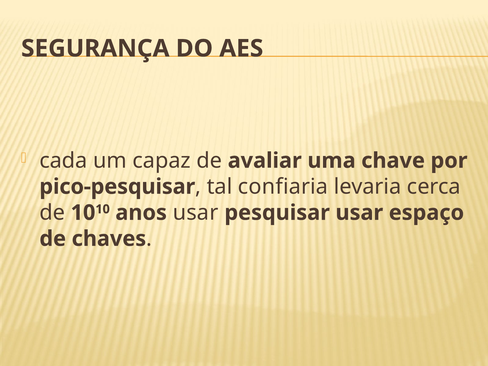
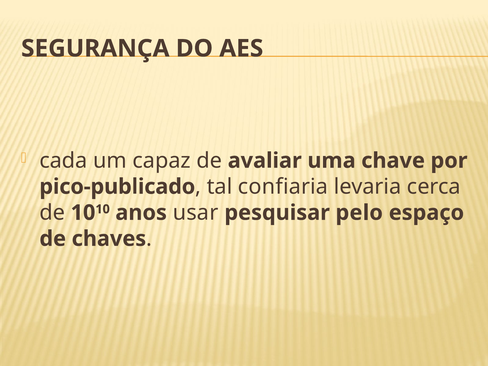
pico-pesquisar: pico-pesquisar -> pico-publicado
pesquisar usar: usar -> pelo
